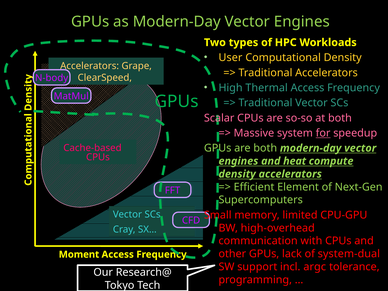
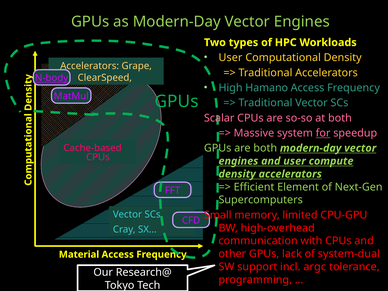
N-body underline: none -> present
Thermal: Thermal -> Hamano
and heat: heat -> user
Moment: Moment -> Material
